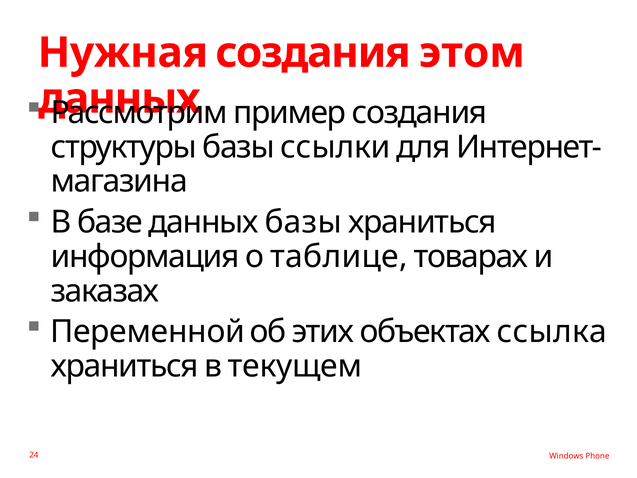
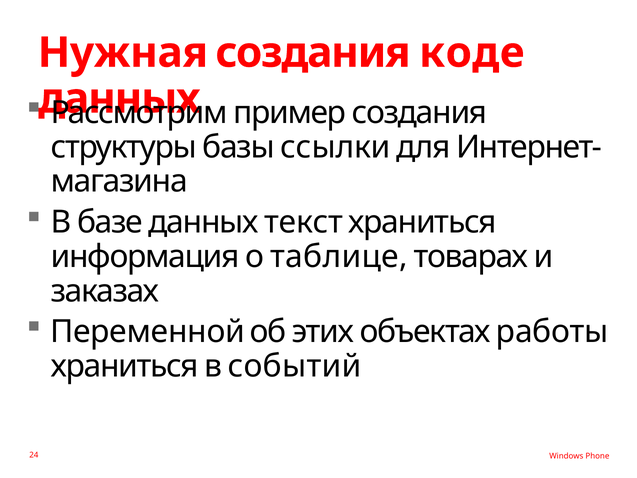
этом: этом -> коде
данных базы: базы -> текст
ссылка: ссылка -> работы
текущем: текущем -> событий
